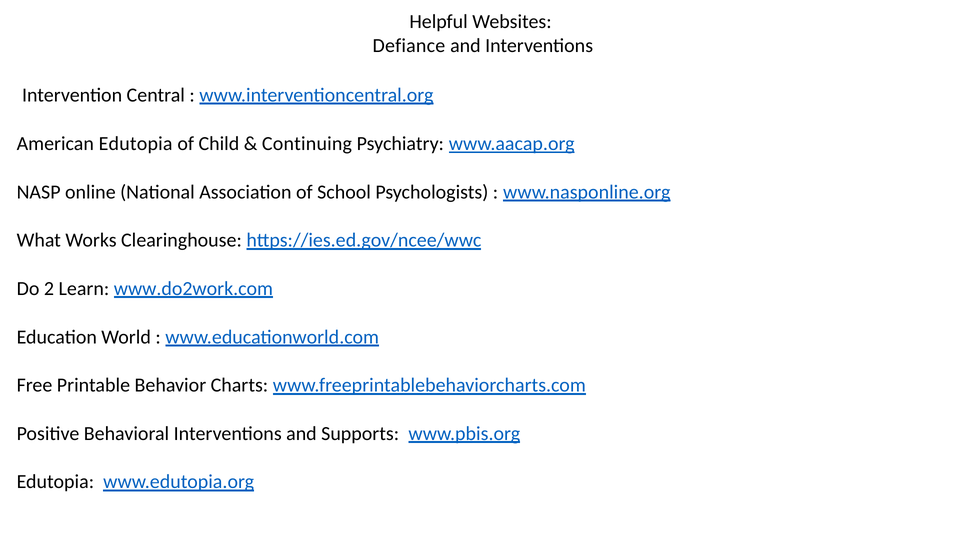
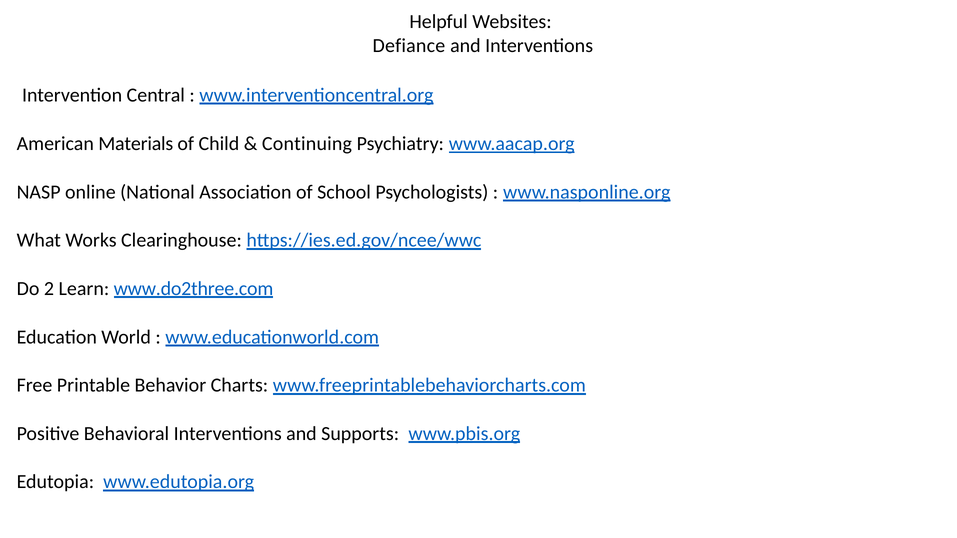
American Edutopia: Edutopia -> Materials
www.do2work.com: www.do2work.com -> www.do2three.com
